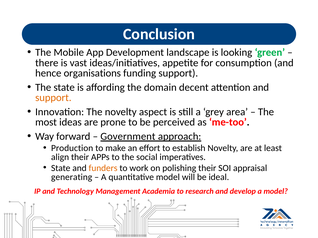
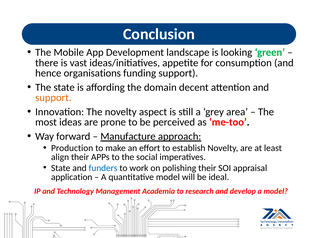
Government: Government -> Manufacture
funders colour: orange -> blue
generating: generating -> application
